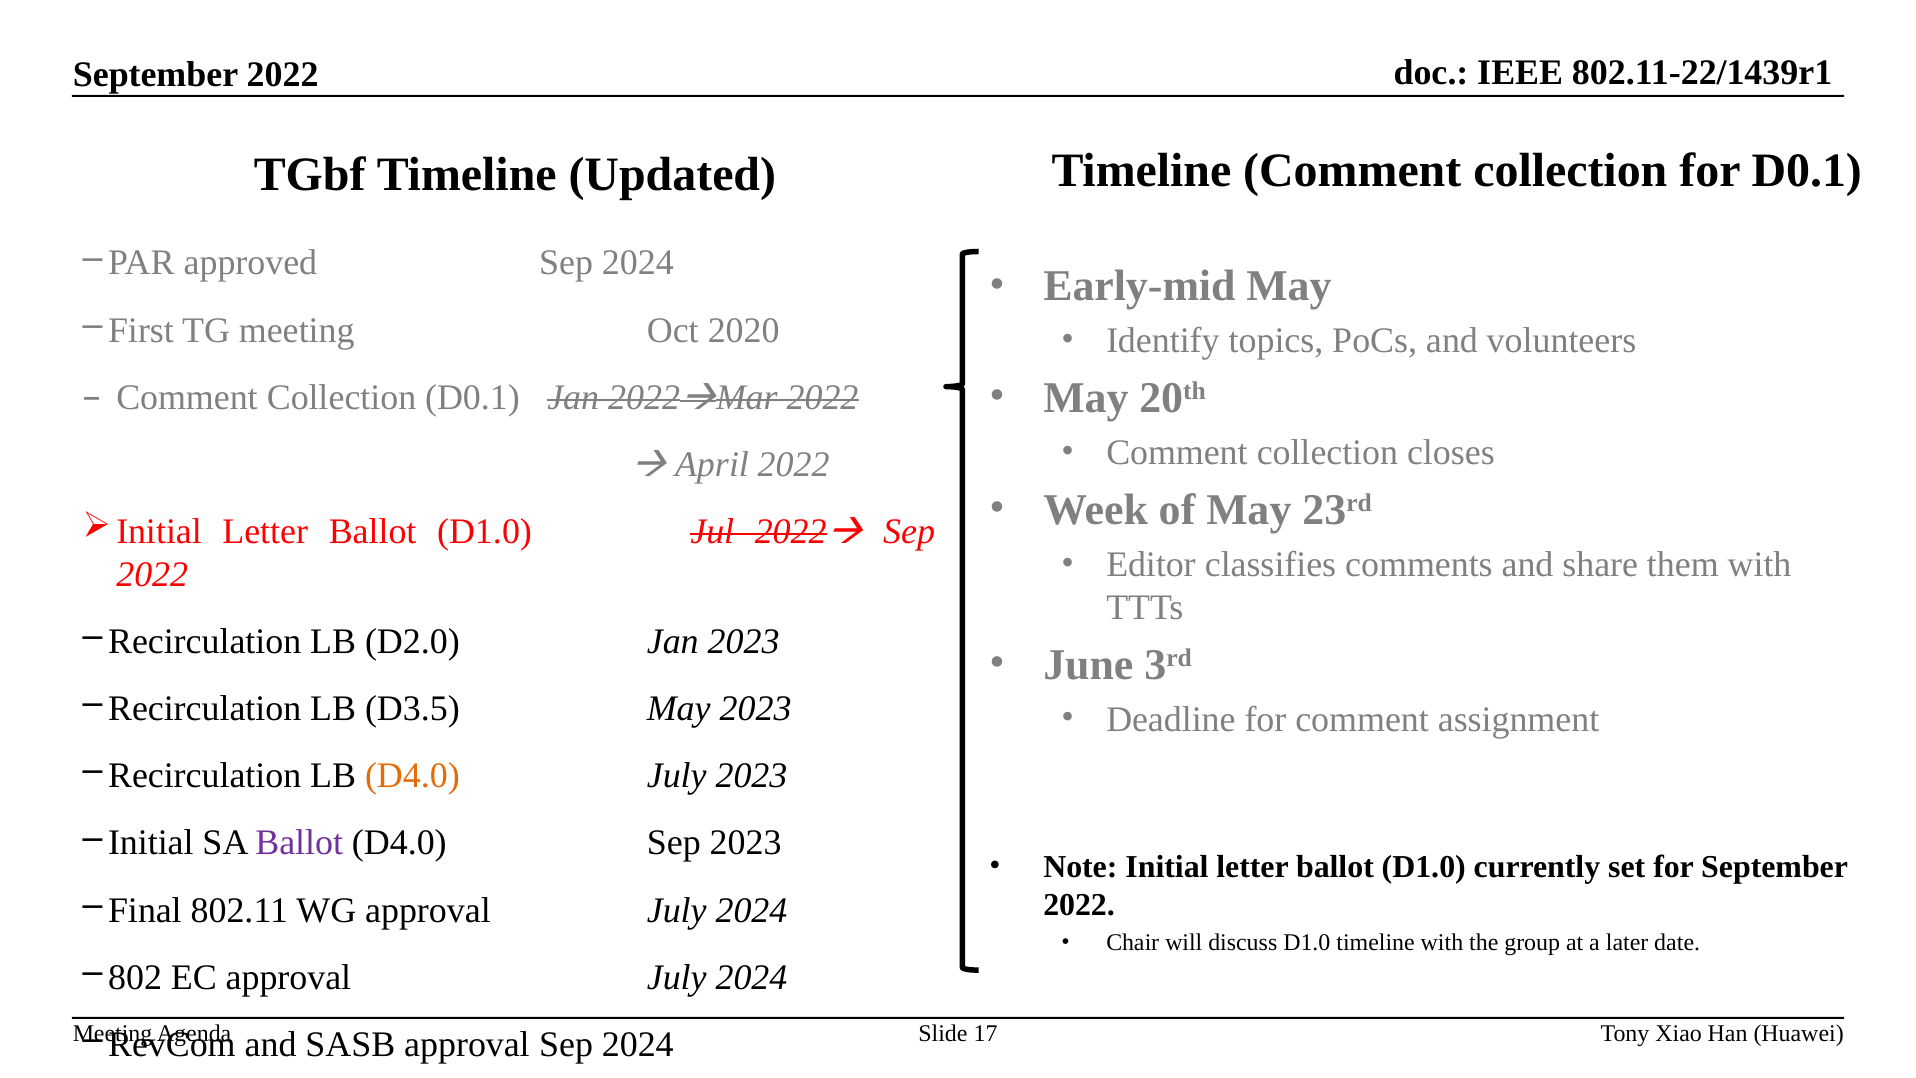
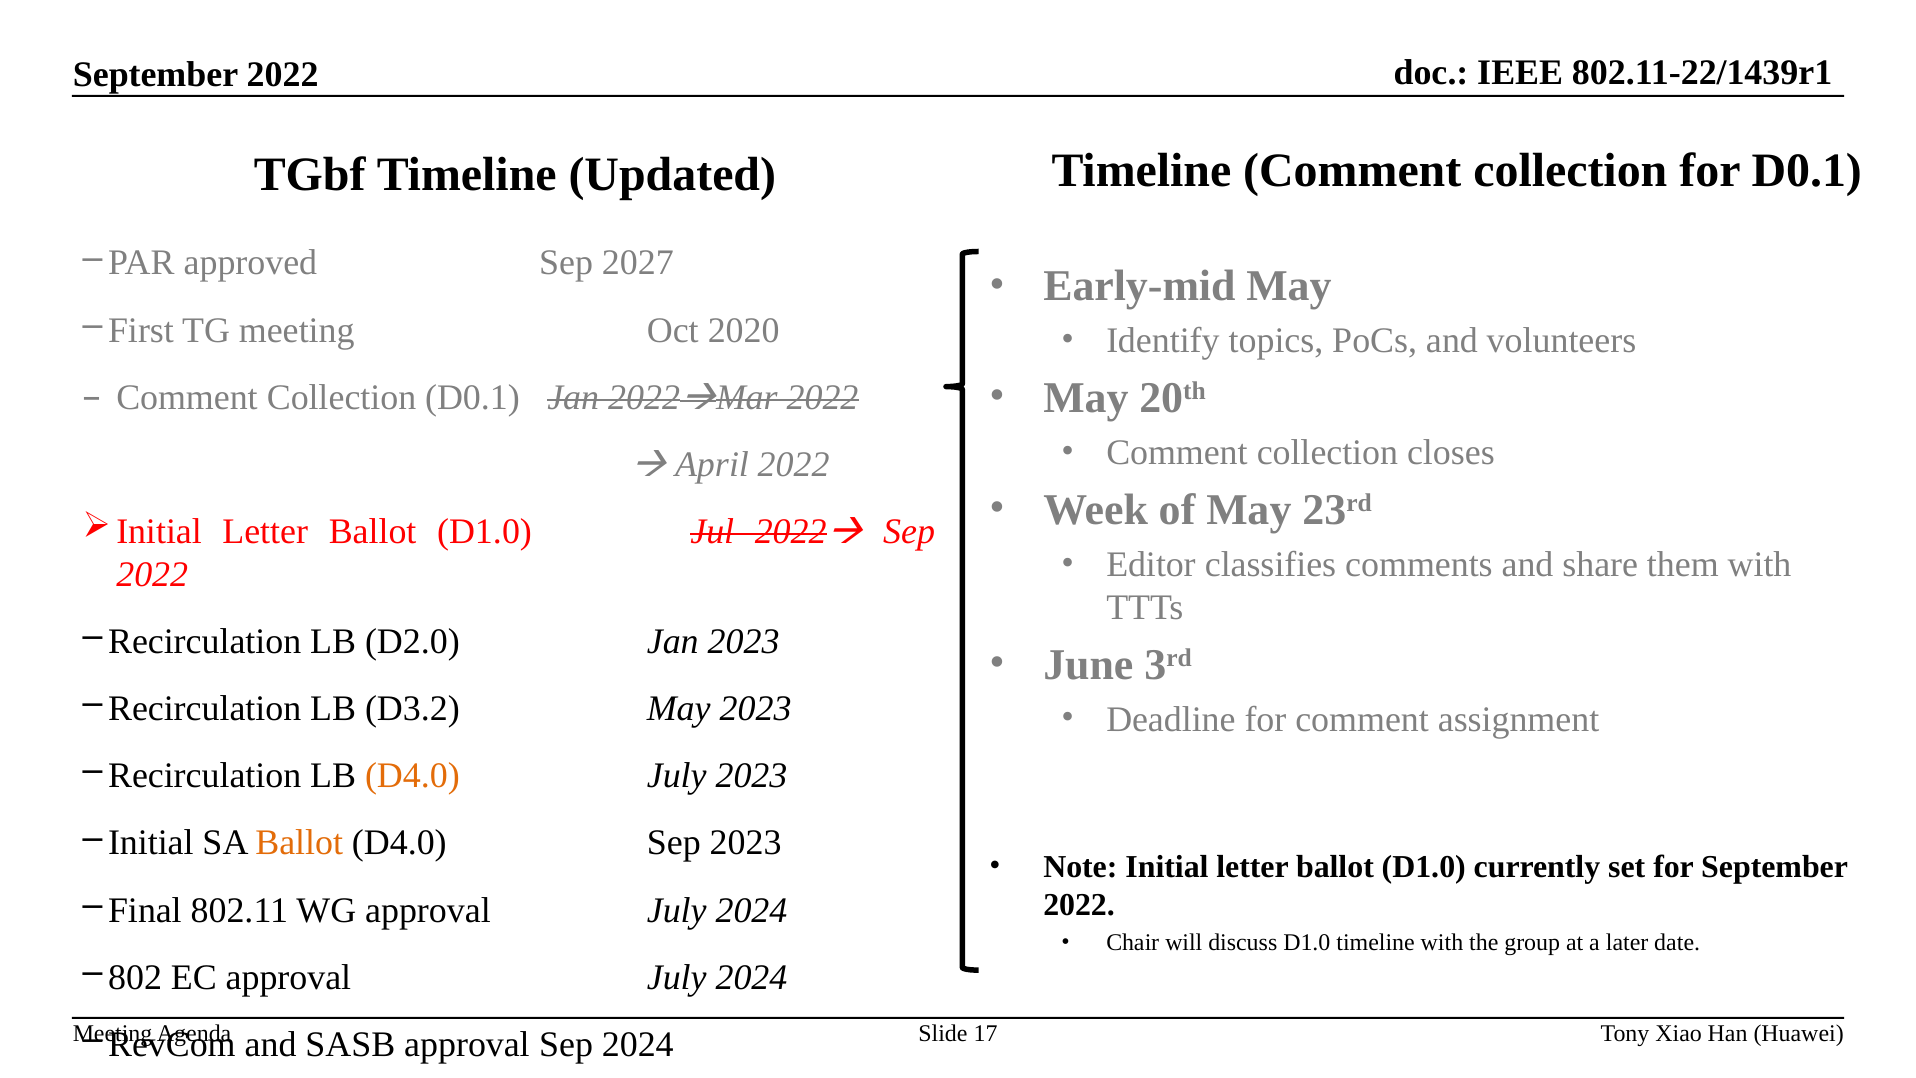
approved Sep 2024: 2024 -> 2027
D3.5: D3.5 -> D3.2
Ballot at (299, 843) colour: purple -> orange
